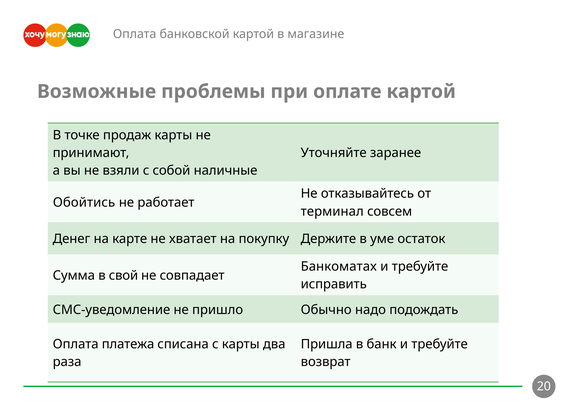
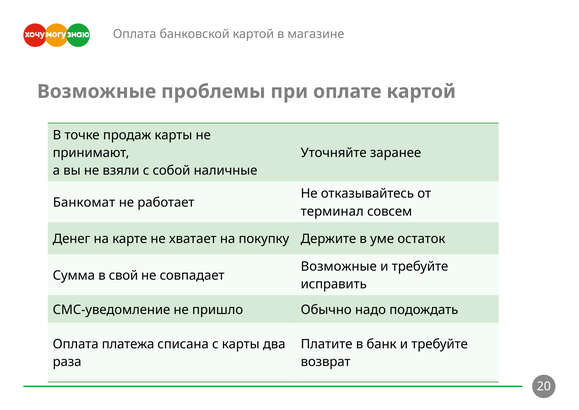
Обойтись: Обойтись -> Банкомат
Банкоматах at (339, 266): Банкоматах -> Возможные
Пришла: Пришла -> Платите
